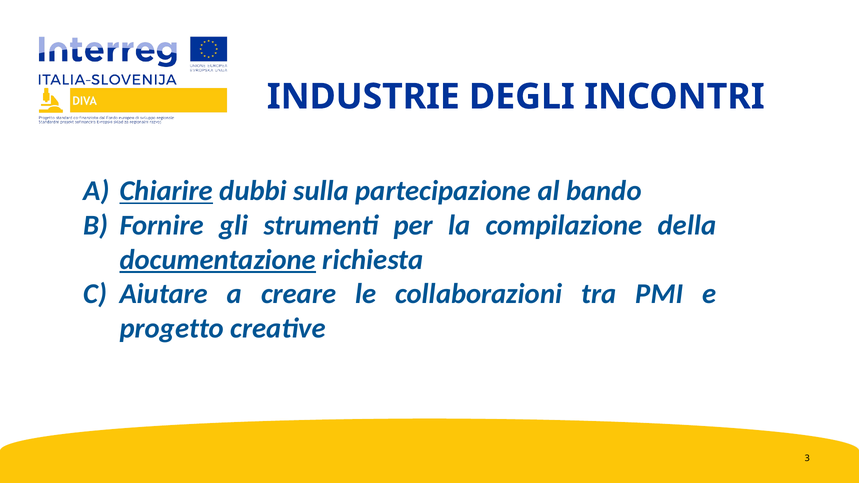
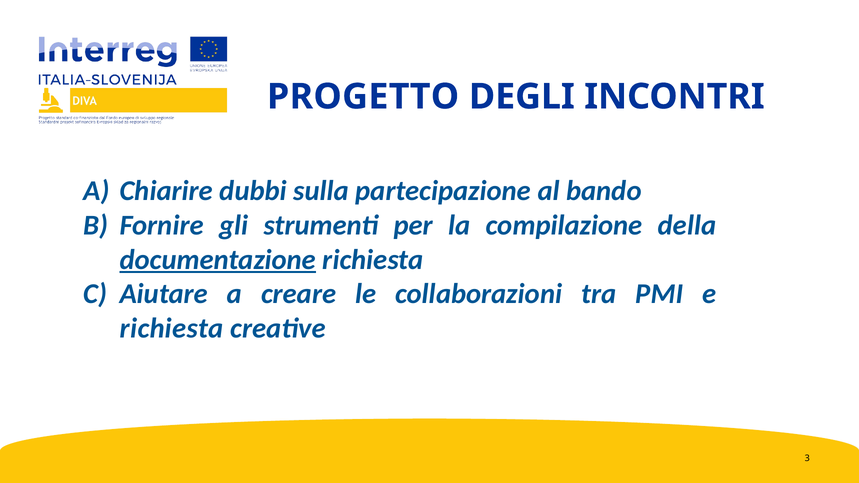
INDUSTRIE: INDUSTRIE -> PROGETTO
Chiarire underline: present -> none
progetto at (172, 329): progetto -> richiesta
